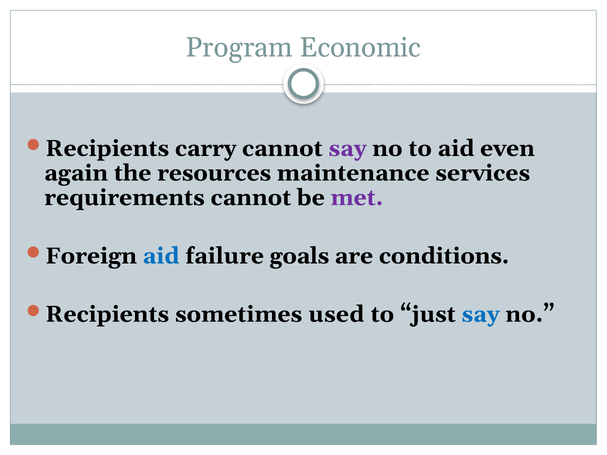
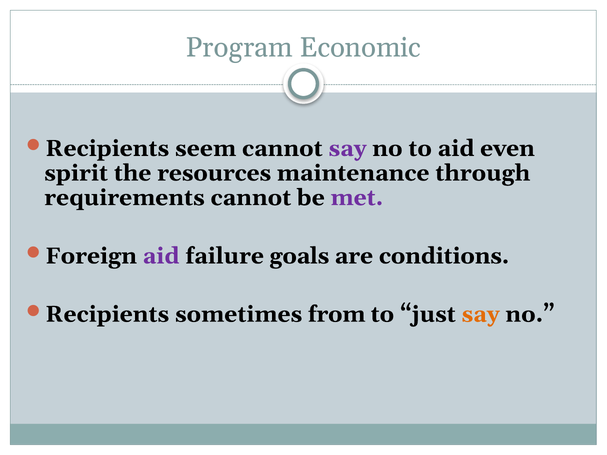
carry: carry -> seem
again: again -> spirit
services: services -> through
aid at (161, 256) colour: blue -> purple
used: used -> from
say at (481, 314) colour: blue -> orange
